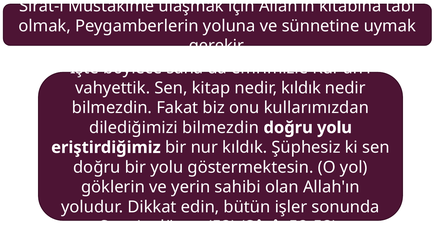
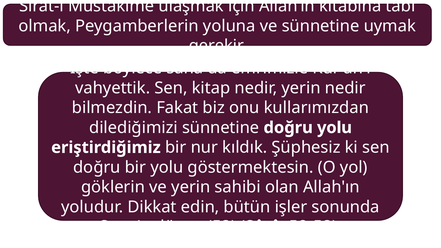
nedir kıldık: kıldık -> yerin
dilediğimizi bilmezdin: bilmezdin -> sünnetine
